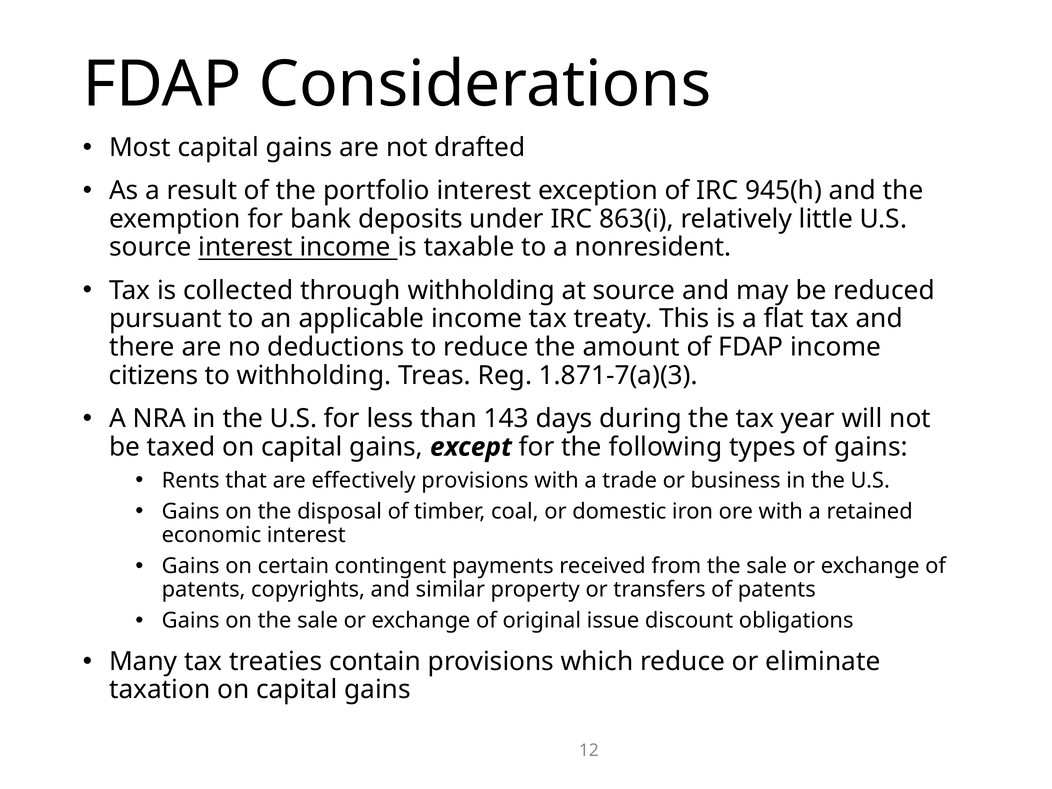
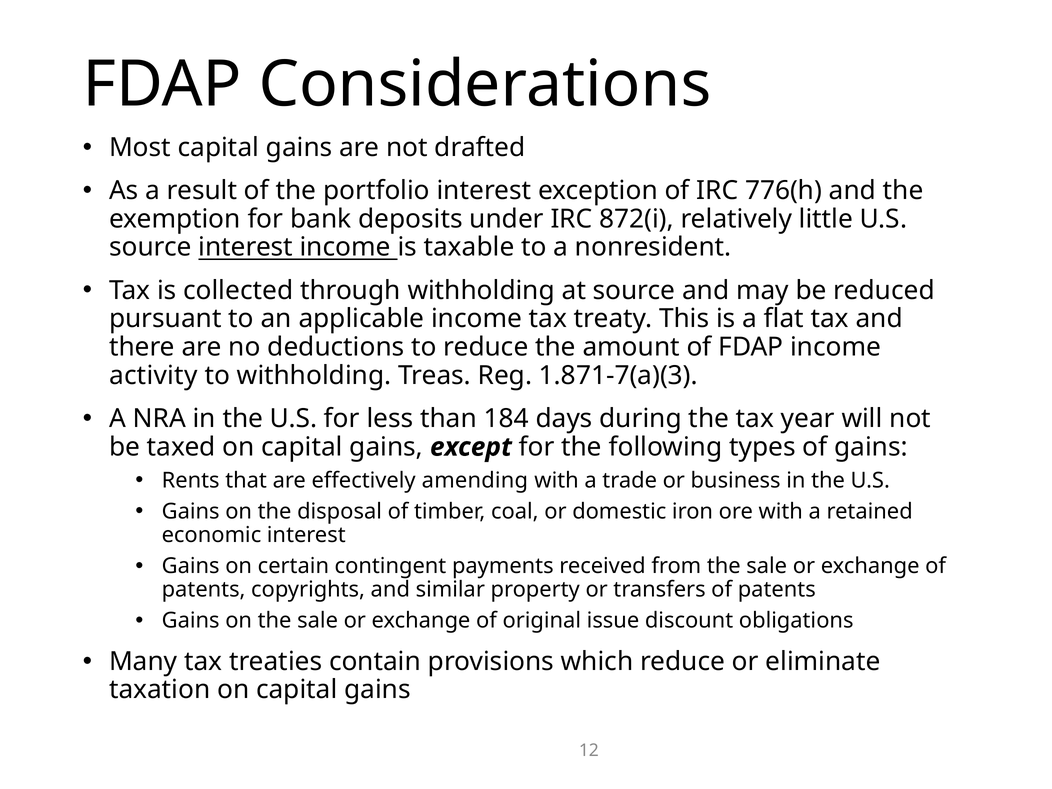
945(h: 945(h -> 776(h
863(i: 863(i -> 872(i
citizens: citizens -> activity
143: 143 -> 184
effectively provisions: provisions -> amending
